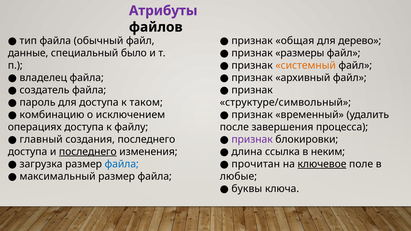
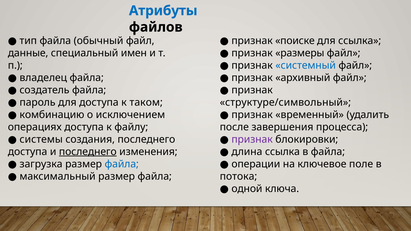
Атрибуты colour: purple -> blue
общая: общая -> поиске
для дерево: дерево -> ссылка
было: было -> имен
системный colour: orange -> blue
главный: главный -> системы
в неким: неким -> файла
прочитан: прочитан -> операции
ключевое underline: present -> none
любые: любые -> потока
буквы: буквы -> одной
